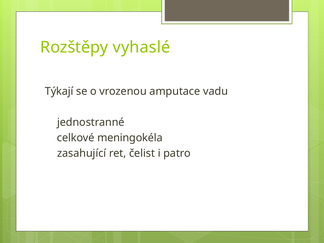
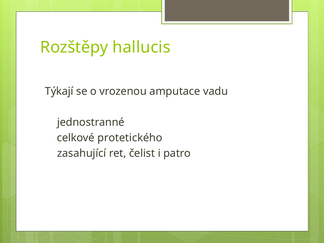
vyhaslé: vyhaslé -> hallucis
meningokéla: meningokéla -> protetického
